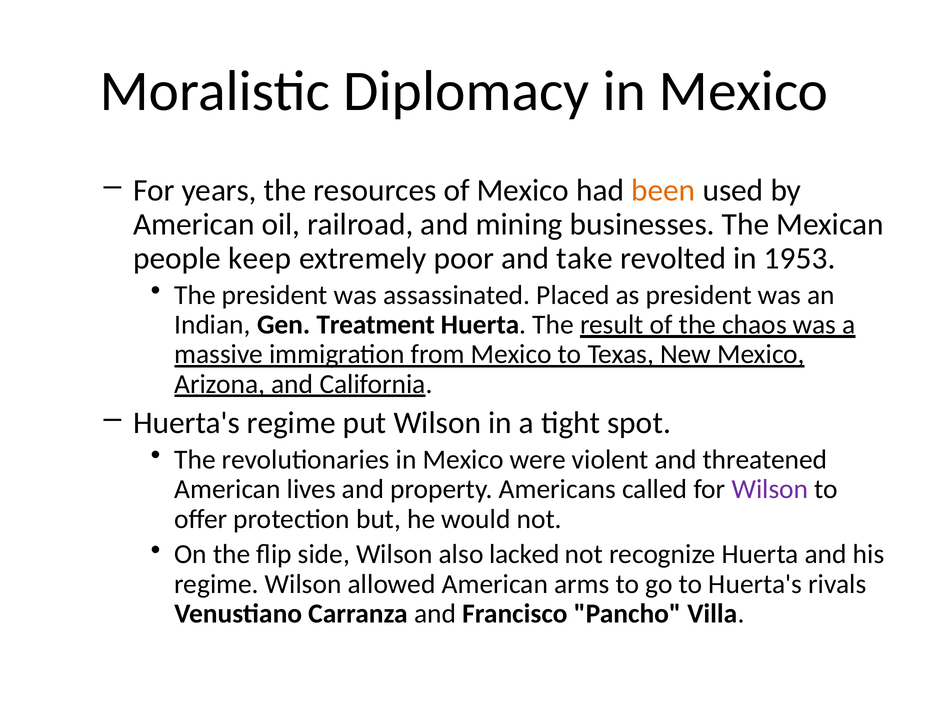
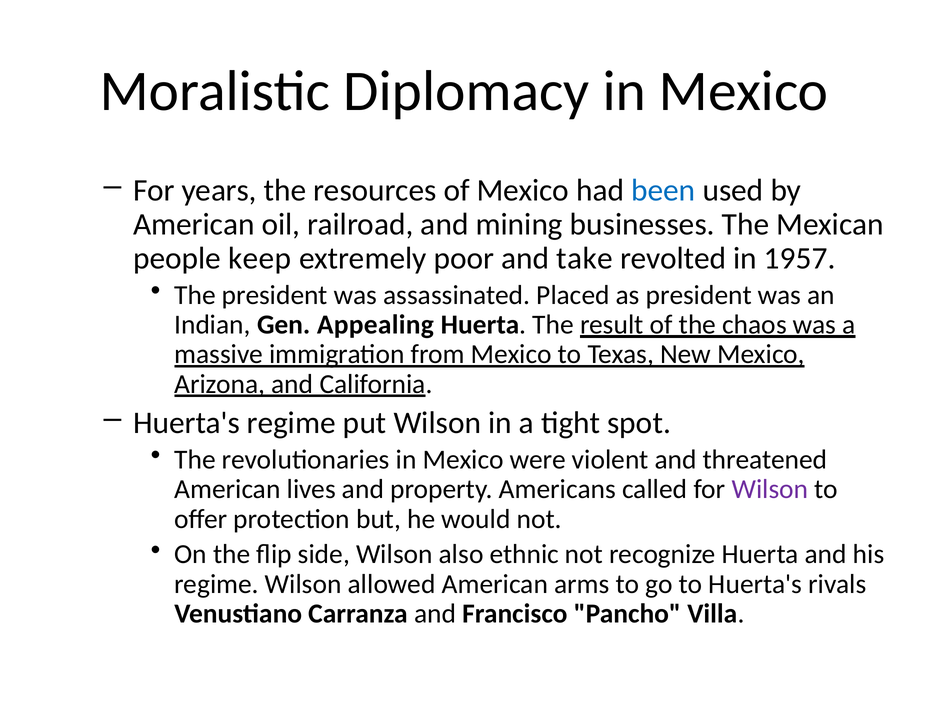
been colour: orange -> blue
1953: 1953 -> 1957
Treatment: Treatment -> Appealing
lacked: lacked -> ethnic
